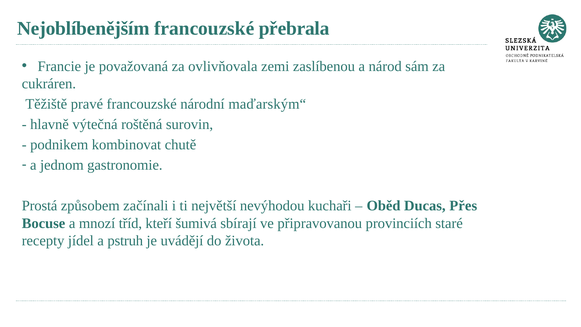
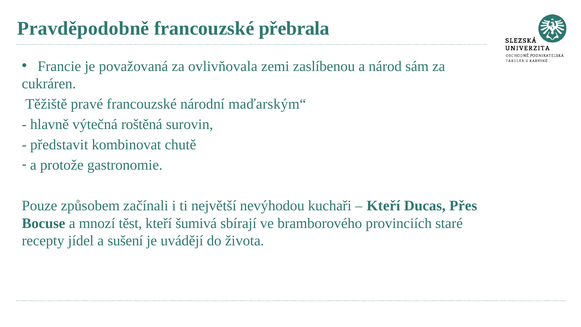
Nejoblíbenějším: Nejoblíbenějším -> Pravděpodobně
podnikem: podnikem -> představit
jednom: jednom -> protože
Prostá: Prostá -> Pouze
Oběd at (384, 206): Oběd -> Kteří
tříd: tříd -> těst
připravovanou: připravovanou -> bramborového
pstruh: pstruh -> sušení
